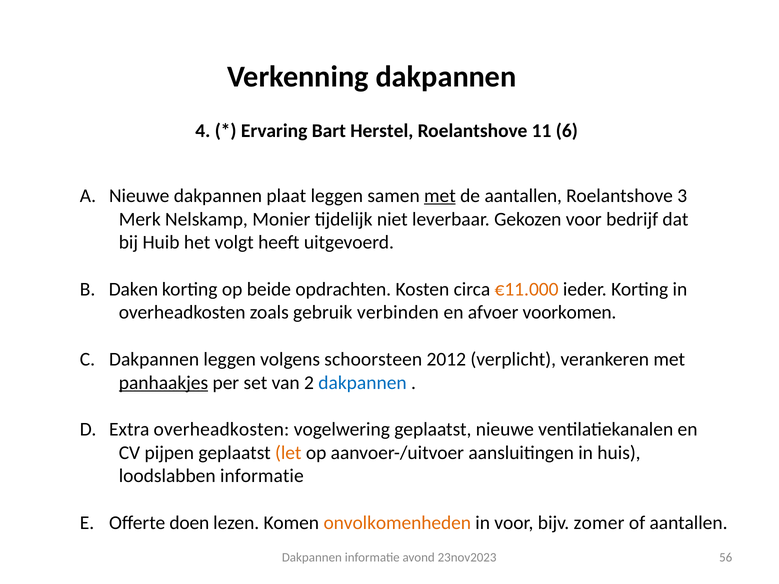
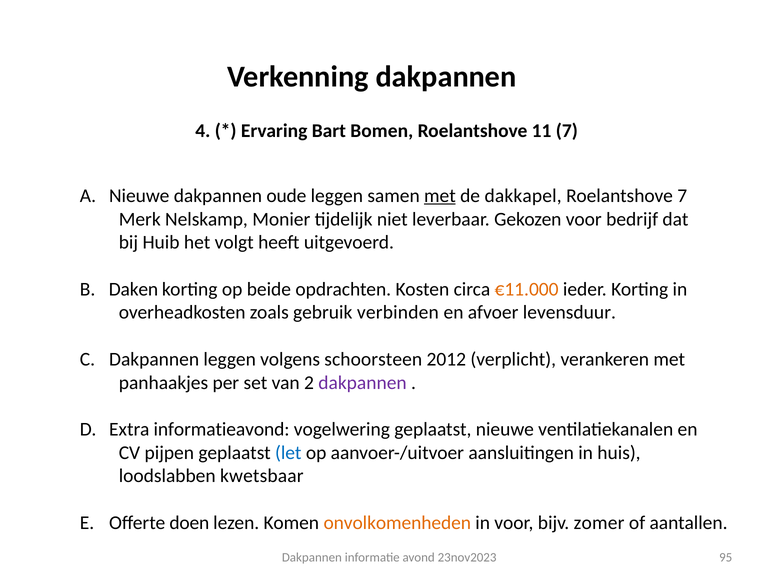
Herstel: Herstel -> Bomen
11 6: 6 -> 7
plaat: plaat -> oude
de aantallen: aantallen -> dakkapel
Roelantshove 3: 3 -> 7
voorkomen: voorkomen -> levensduur
panhaakjes underline: present -> none
dakpannen at (363, 383) colour: blue -> purple
Extra overheadkosten: overheadkosten -> informatieavond
let colour: orange -> blue
loodslabben informatie: informatie -> kwetsbaar
56: 56 -> 95
